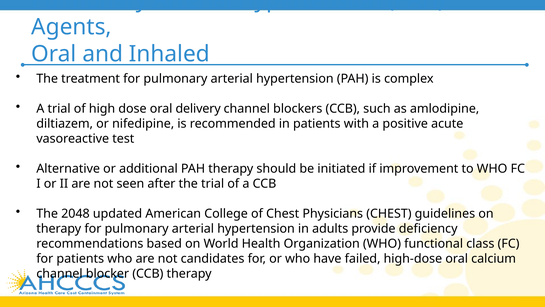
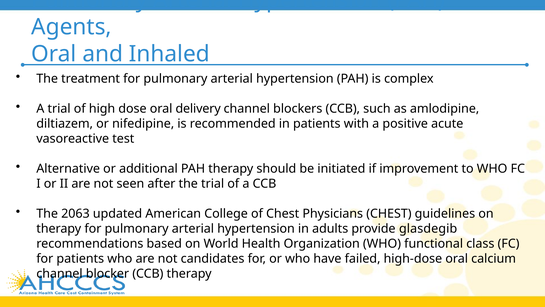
2048: 2048 -> 2063
deficiency: deficiency -> glasdegib
